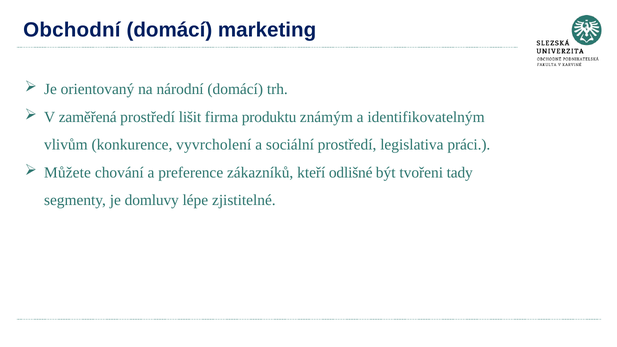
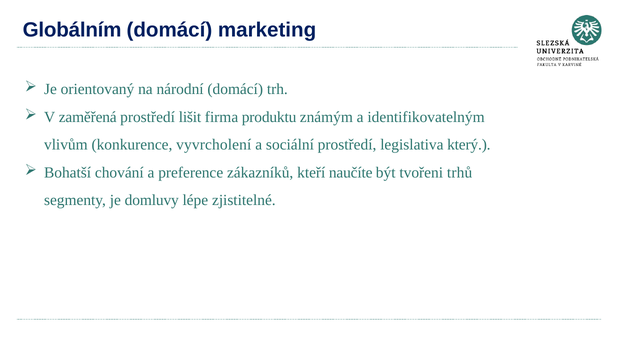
Obchodní: Obchodní -> Globálním
práci: práci -> který
Můžete: Můžete -> Bohatší
odlišné: odlišné -> naučíte
tady: tady -> trhů
